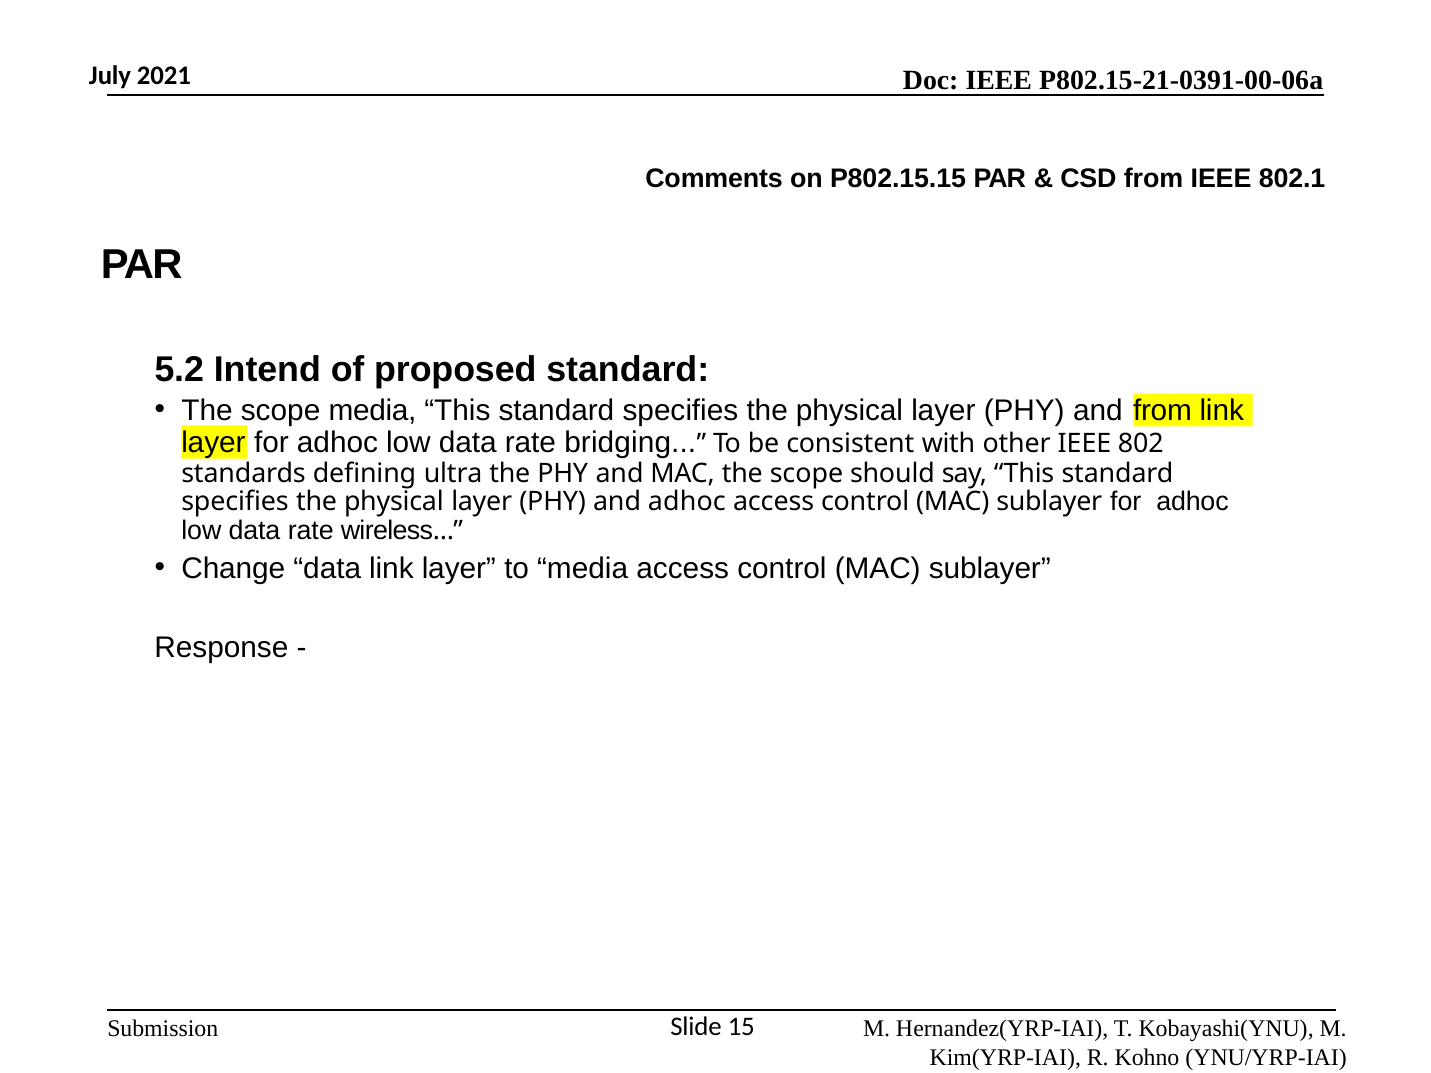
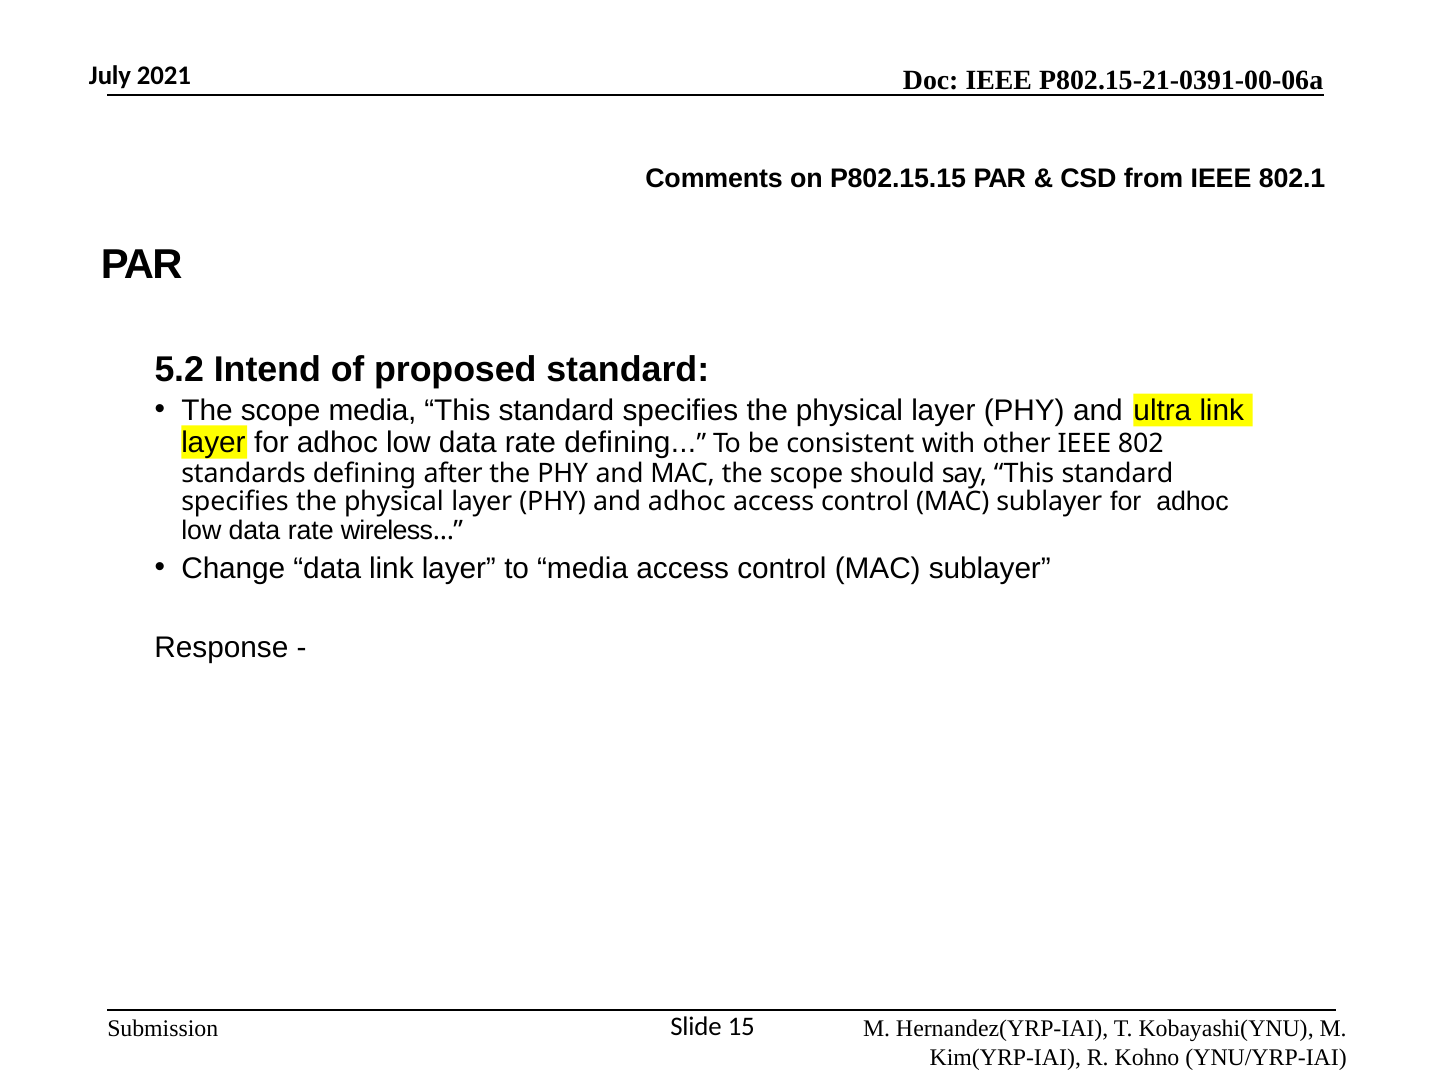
and from: from -> ultra
rate bridging: bridging -> defining
ultra: ultra -> after
